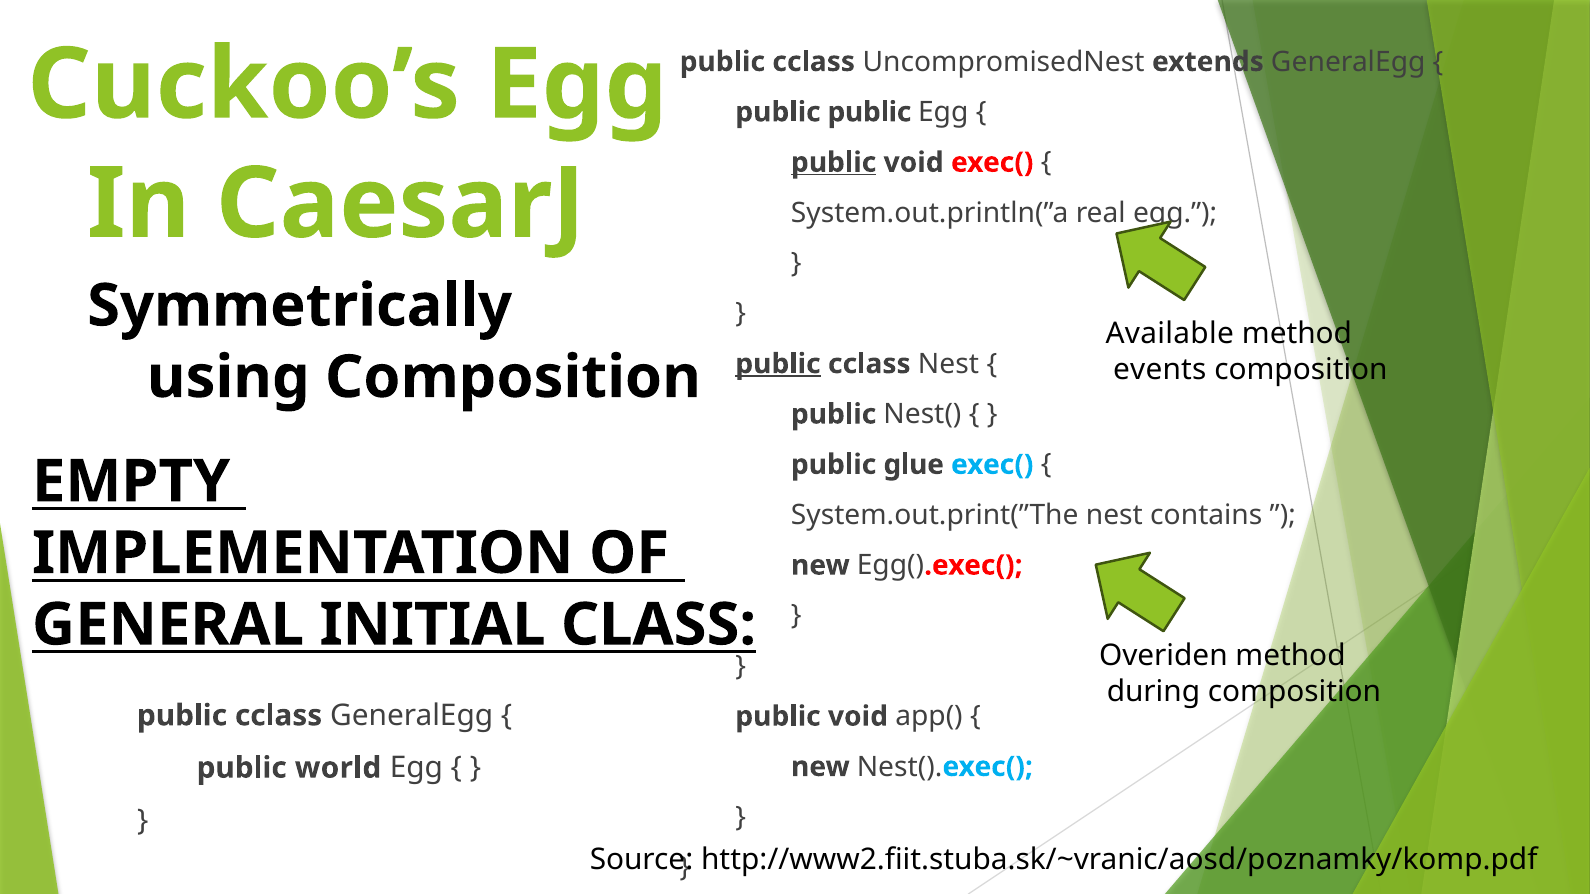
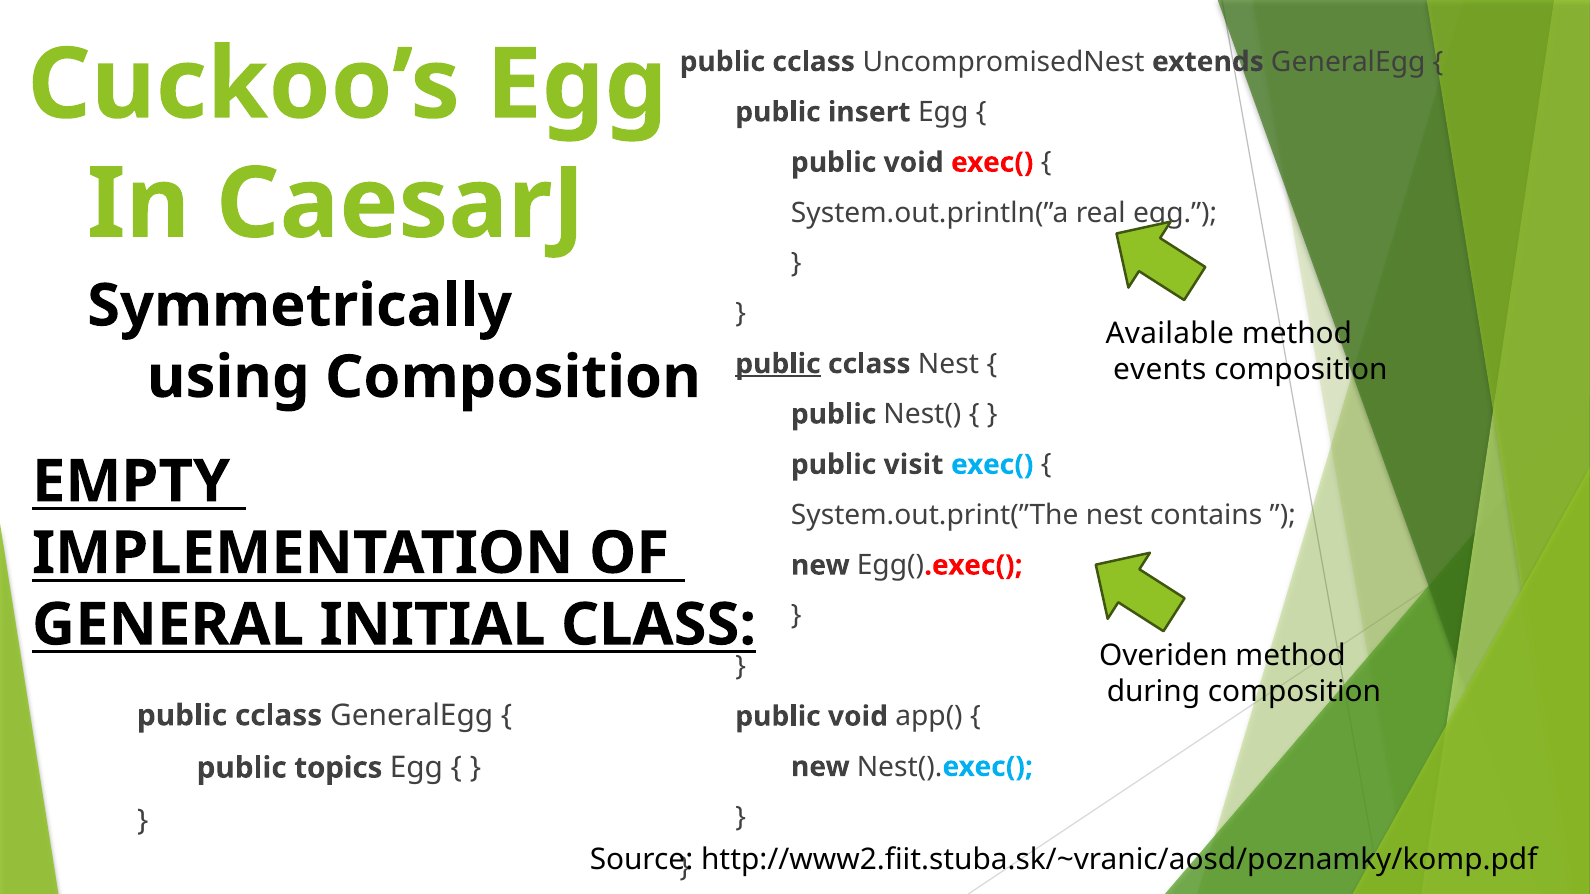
public public: public -> insert
public at (834, 163) underline: present -> none
glue: glue -> visit
world: world -> topics
